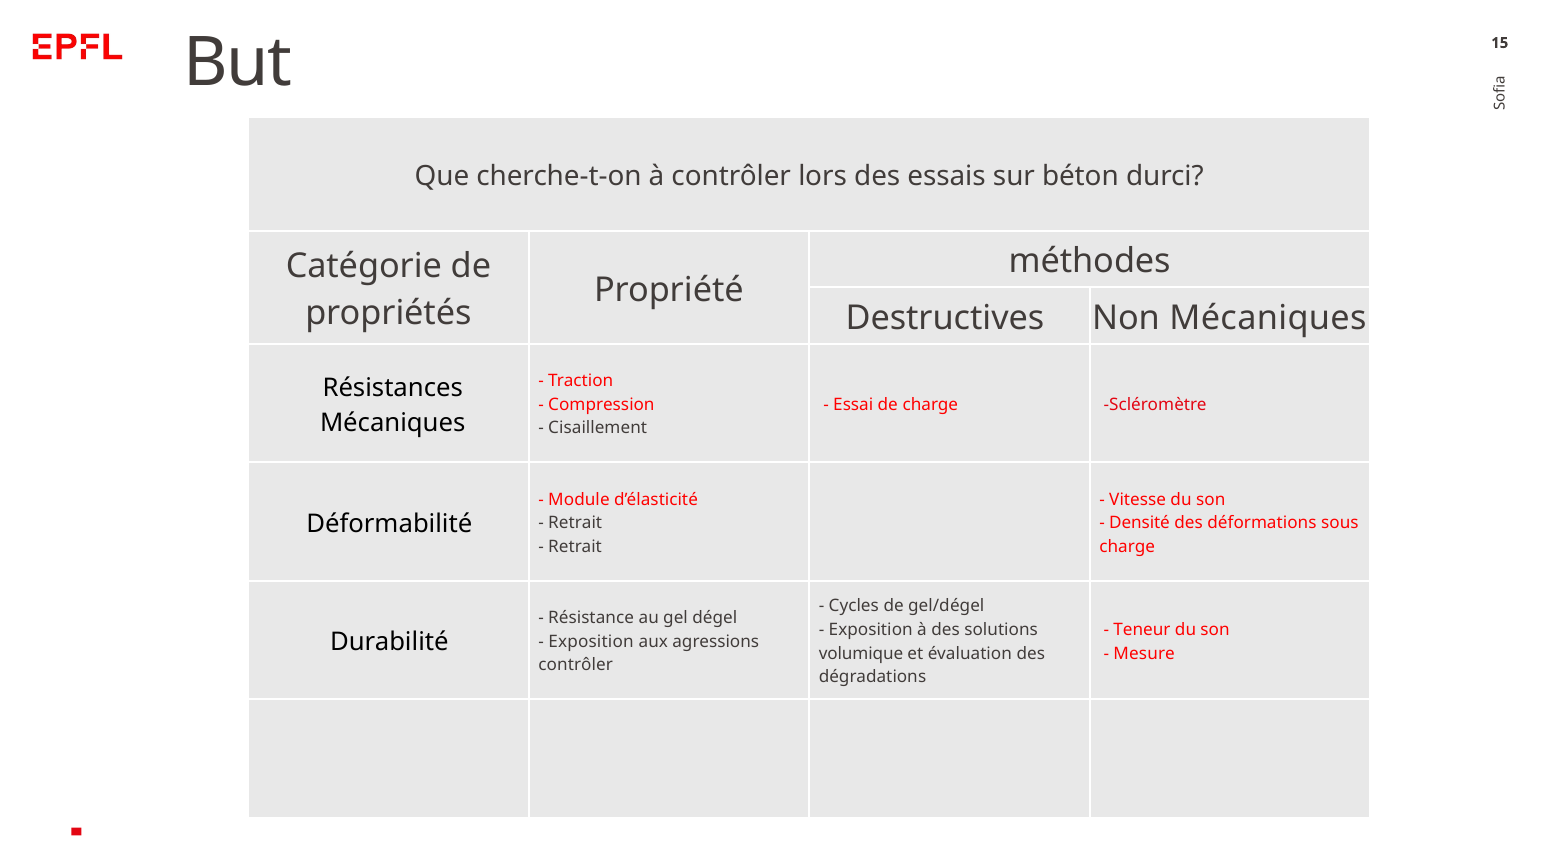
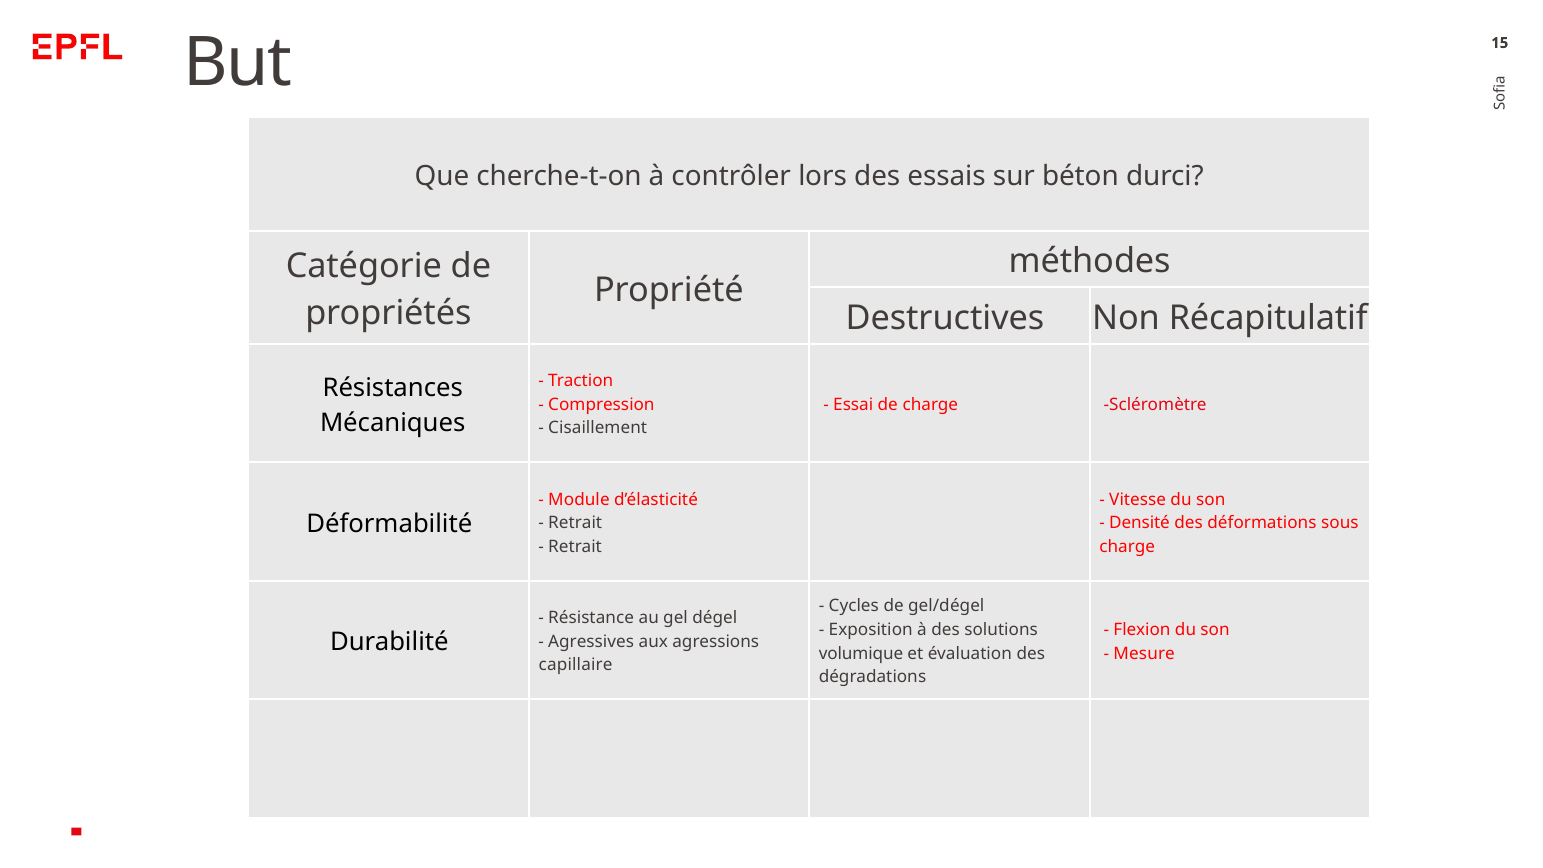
Non Mécaniques: Mécaniques -> Récapitulatif
Teneur: Teneur -> Flexion
Exposition at (591, 642): Exposition -> Agressives
contrôler at (576, 665): contrôler -> capillaire
